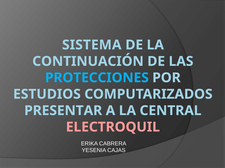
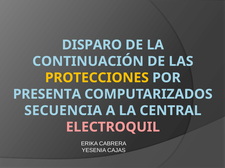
SISTEMA: SISTEMA -> DISPARO
PROTECCIONES colour: light blue -> yellow
ESTUDIOS: ESTUDIOS -> PRESENTA
PRESENTAR: PRESENTAR -> SECUENCIA
